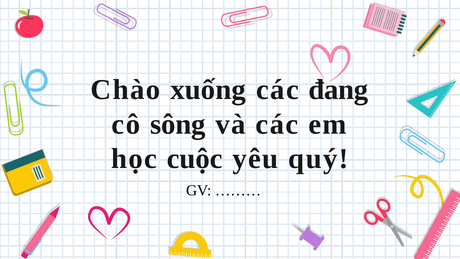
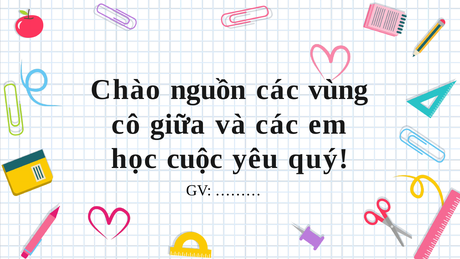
xuống: xuống -> nguồn
đang: đang -> vùng
sông: sông -> giữa
